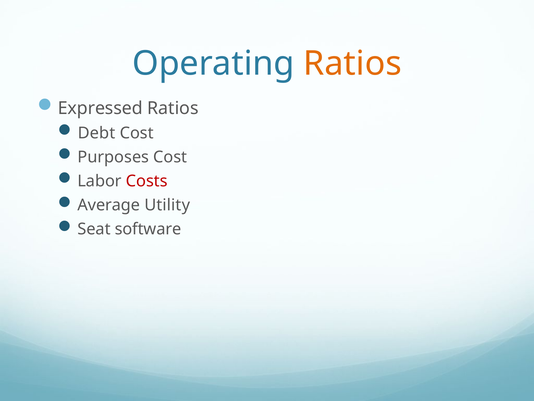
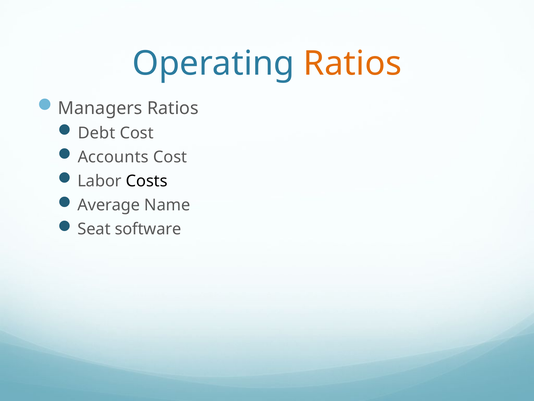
Expressed: Expressed -> Managers
Purposes: Purposes -> Accounts
Costs colour: red -> black
Utility: Utility -> Name
